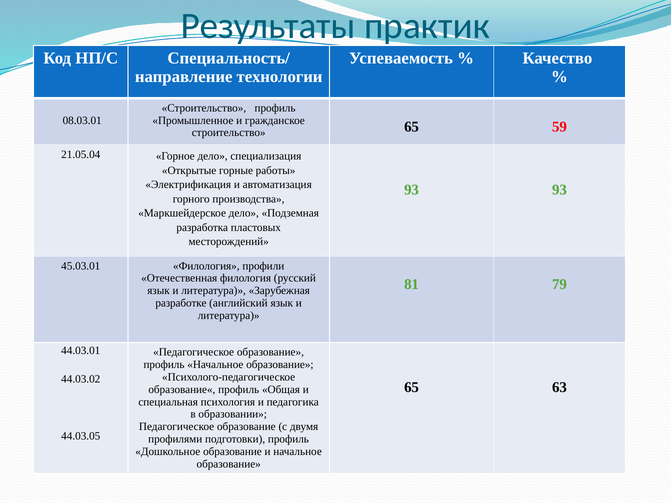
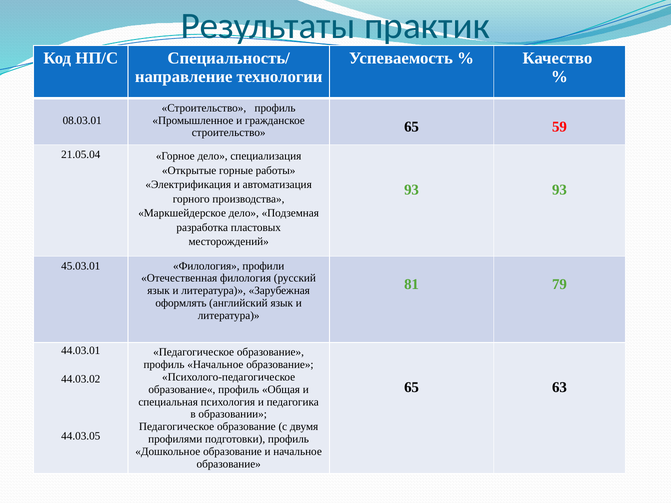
разработке: разработке -> оформлять
